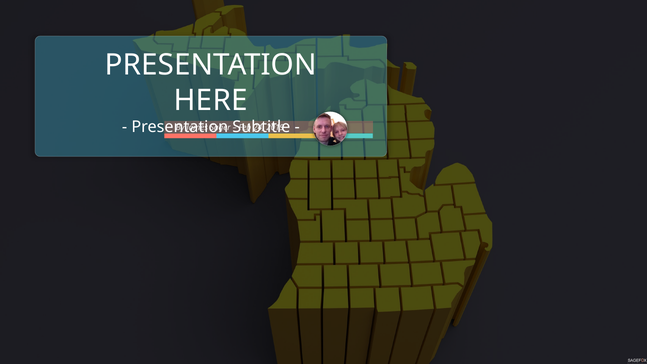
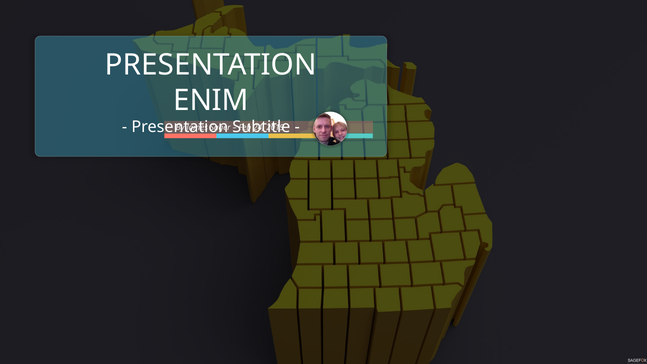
HERE: HERE -> ENIM
